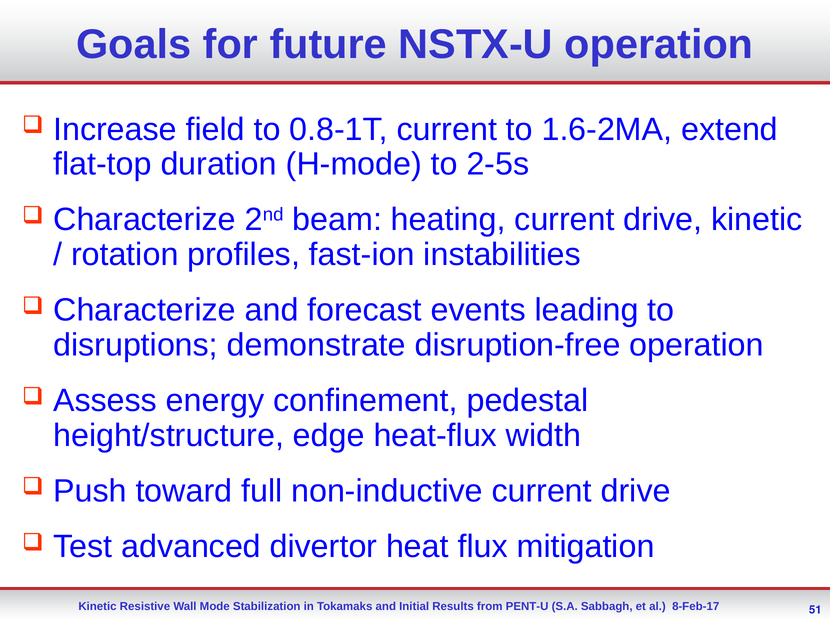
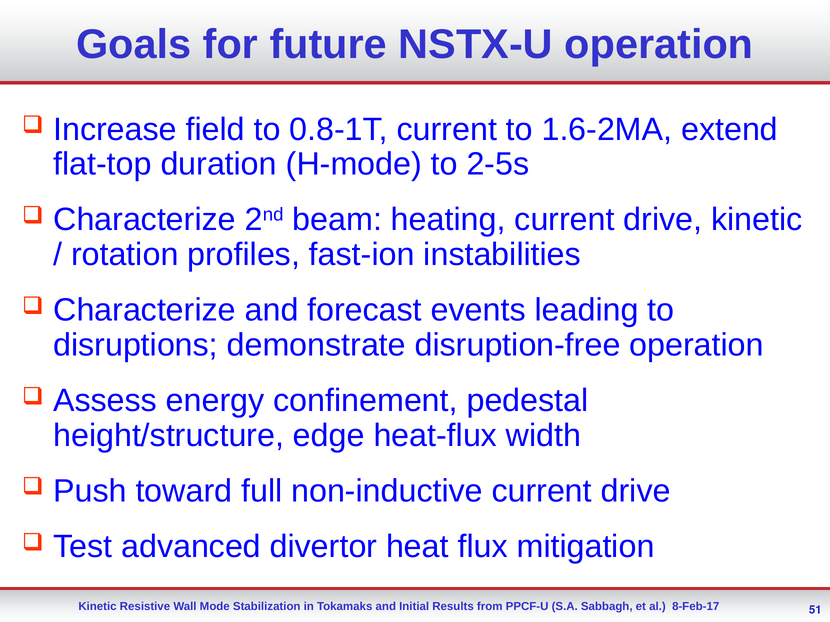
PENT-U: PENT-U -> PPCF-U
